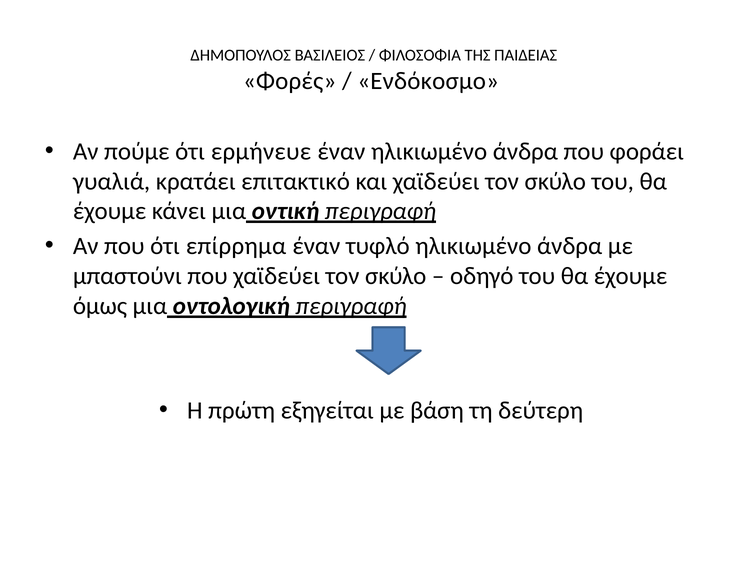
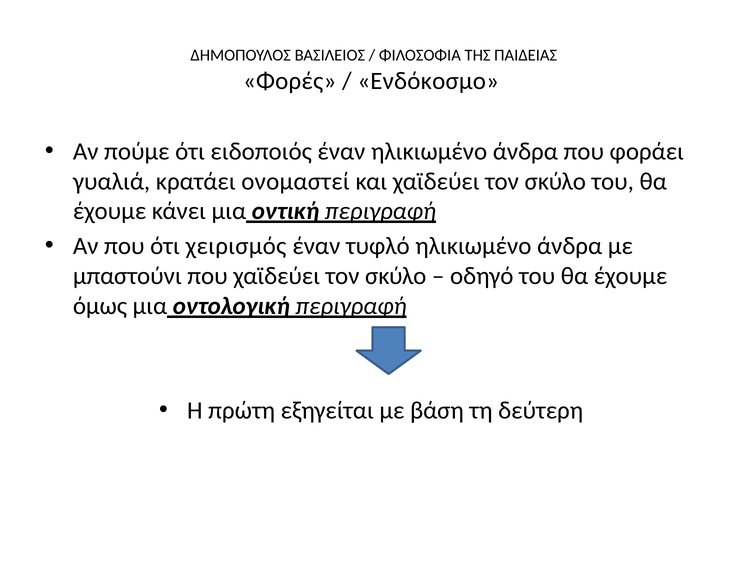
ερμήνευε: ερμήνευε -> ειδοποιός
επιτακτικό: επιτακτικό -> ονομαστεί
επίρρημα: επίρρημα -> χειρισμός
